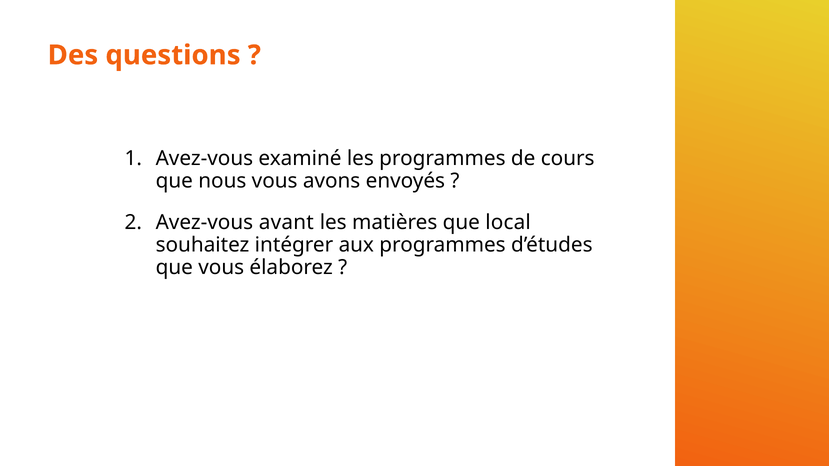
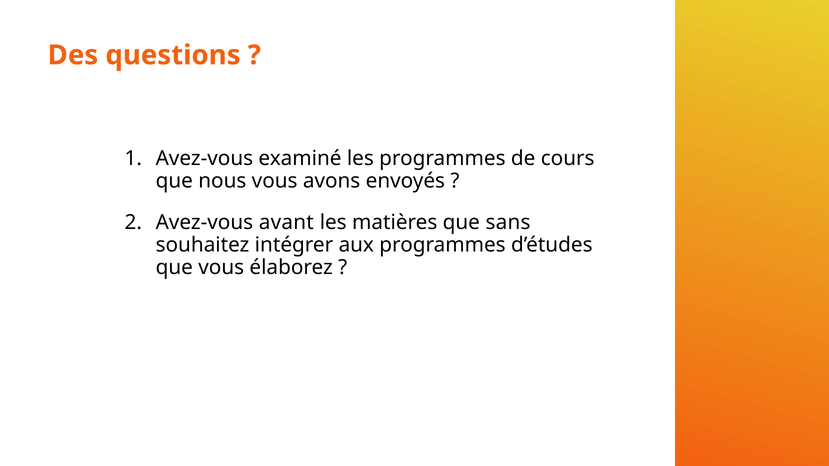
local: local -> sans
